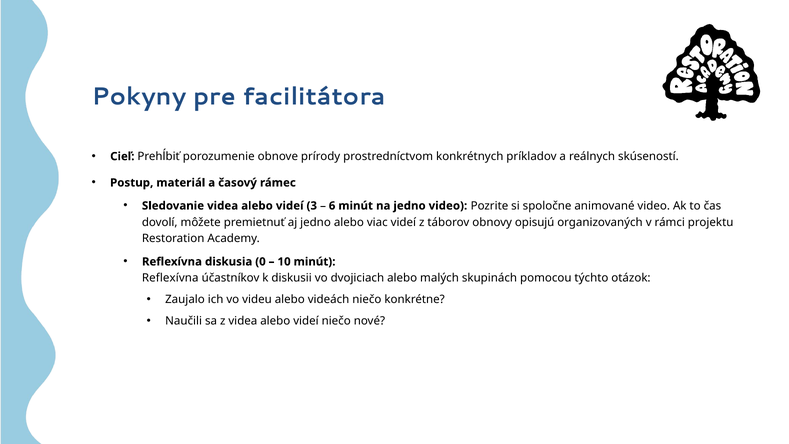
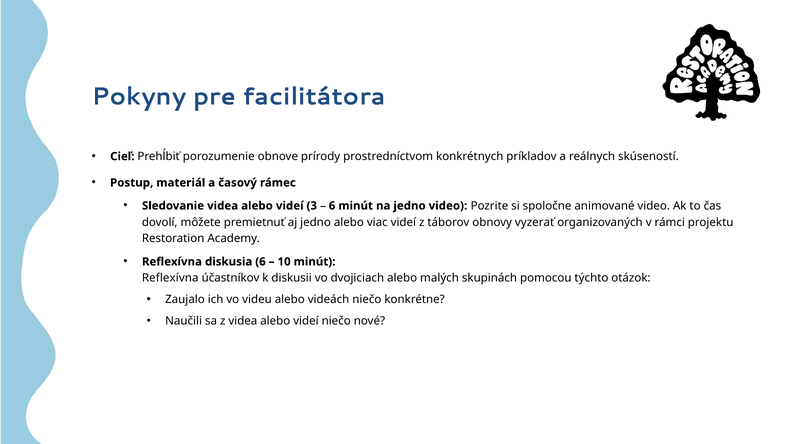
opisujú: opisujú -> vyzerať
diskusia 0: 0 -> 6
